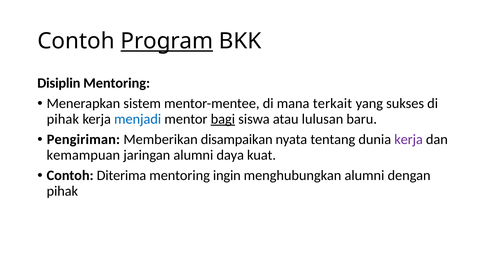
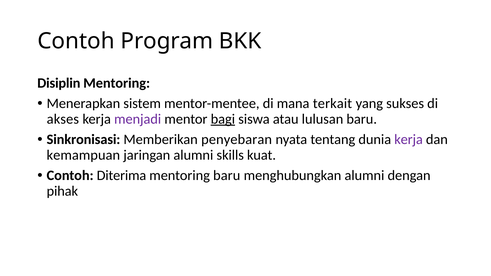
Program underline: present -> none
pihak at (63, 119): pihak -> akses
menjadi colour: blue -> purple
Pengiriman: Pengiriman -> Sinkronisasi
disampaikan: disampaikan -> penyebaran
daya: daya -> skills
mentoring ingin: ingin -> baru
